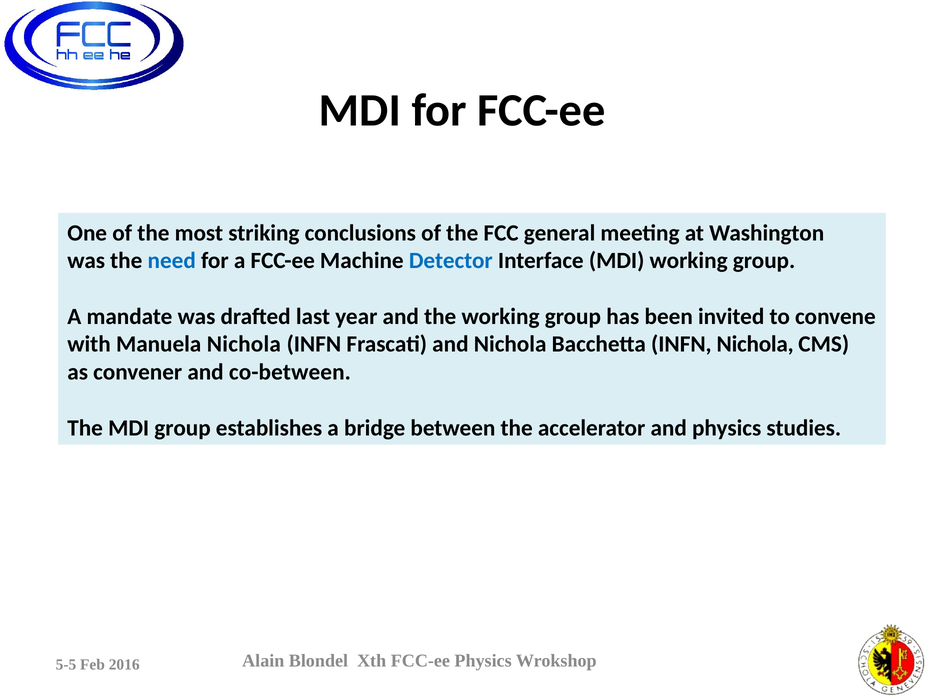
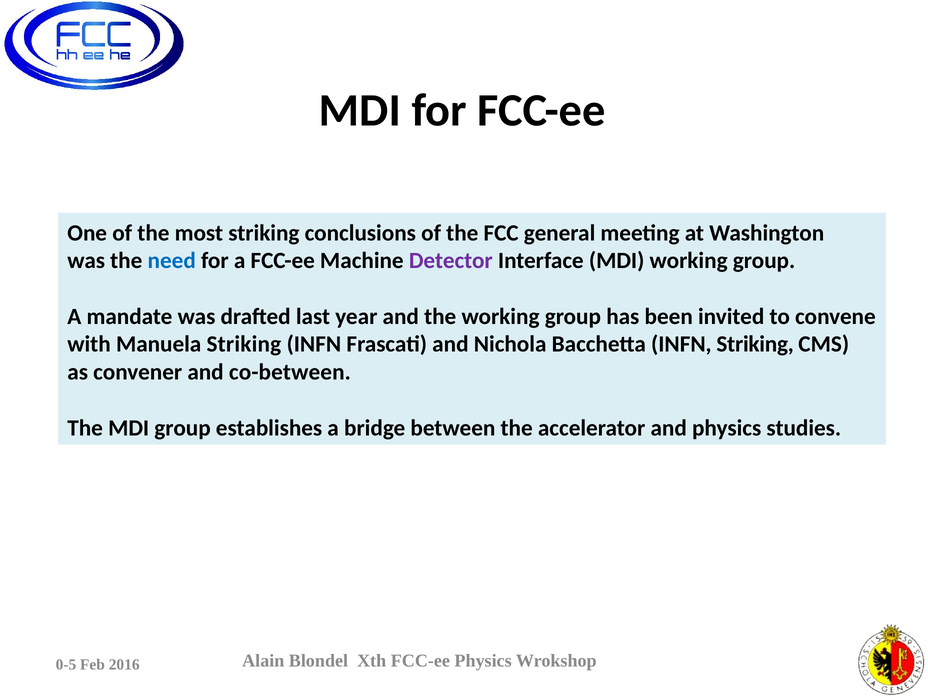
Detector colour: blue -> purple
Manuela Nichola: Nichola -> Striking
INFN Nichola: Nichola -> Striking
5-5: 5-5 -> 0-5
